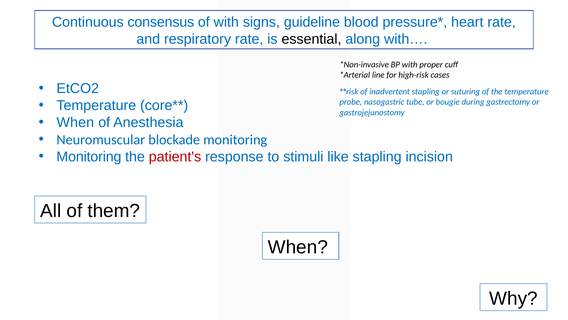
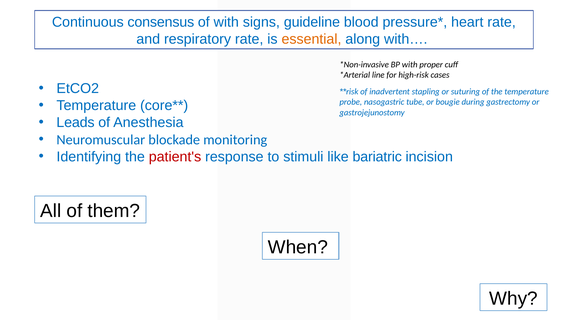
essential colour: black -> orange
When at (75, 122): When -> Leads
Monitoring at (89, 156): Monitoring -> Identifying
like stapling: stapling -> bariatric
